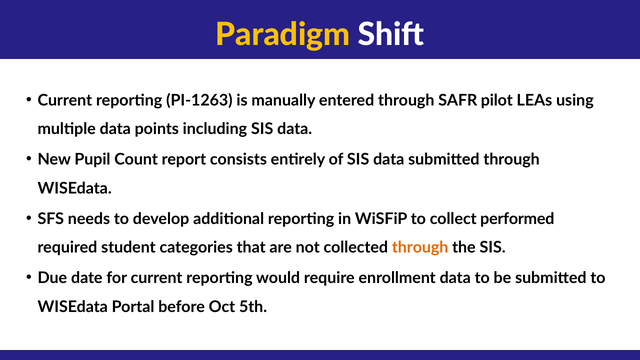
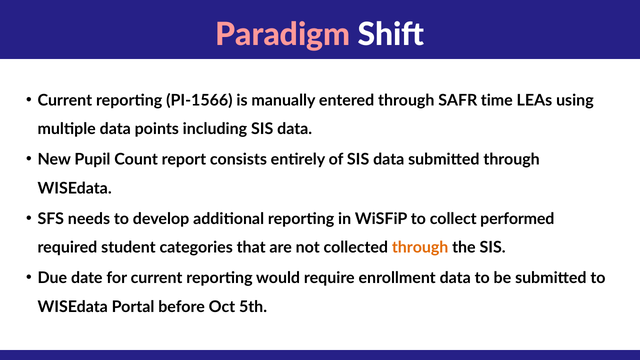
Paradigm colour: yellow -> pink
PI-1263: PI-1263 -> PI-1566
pilot: pilot -> time
